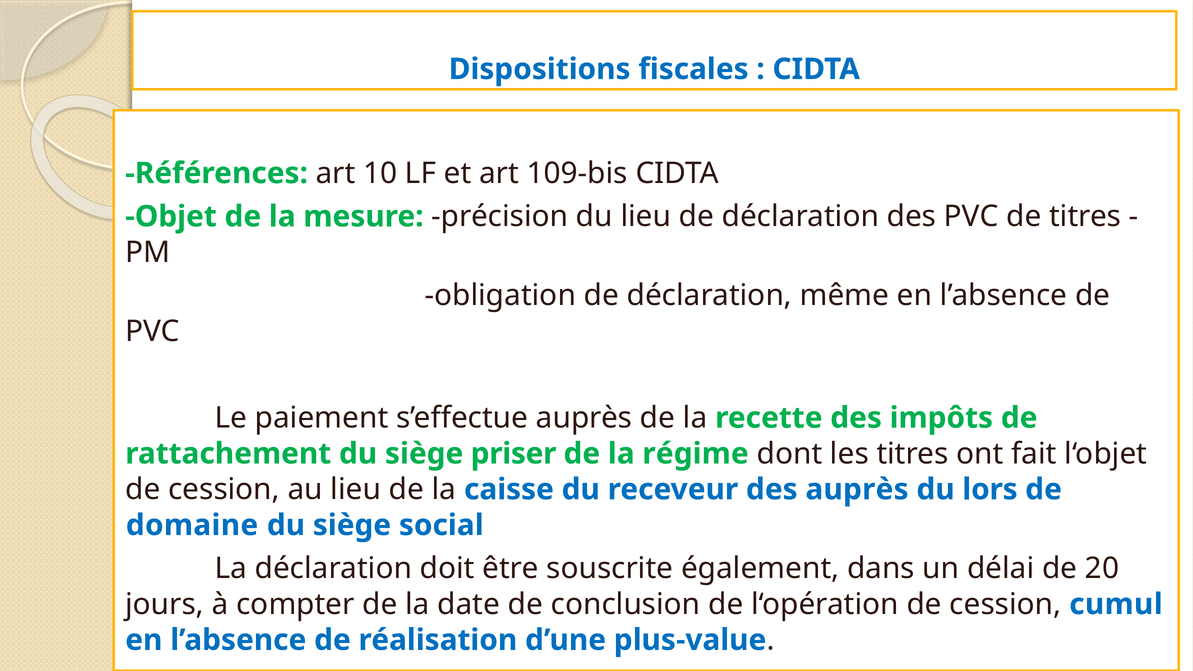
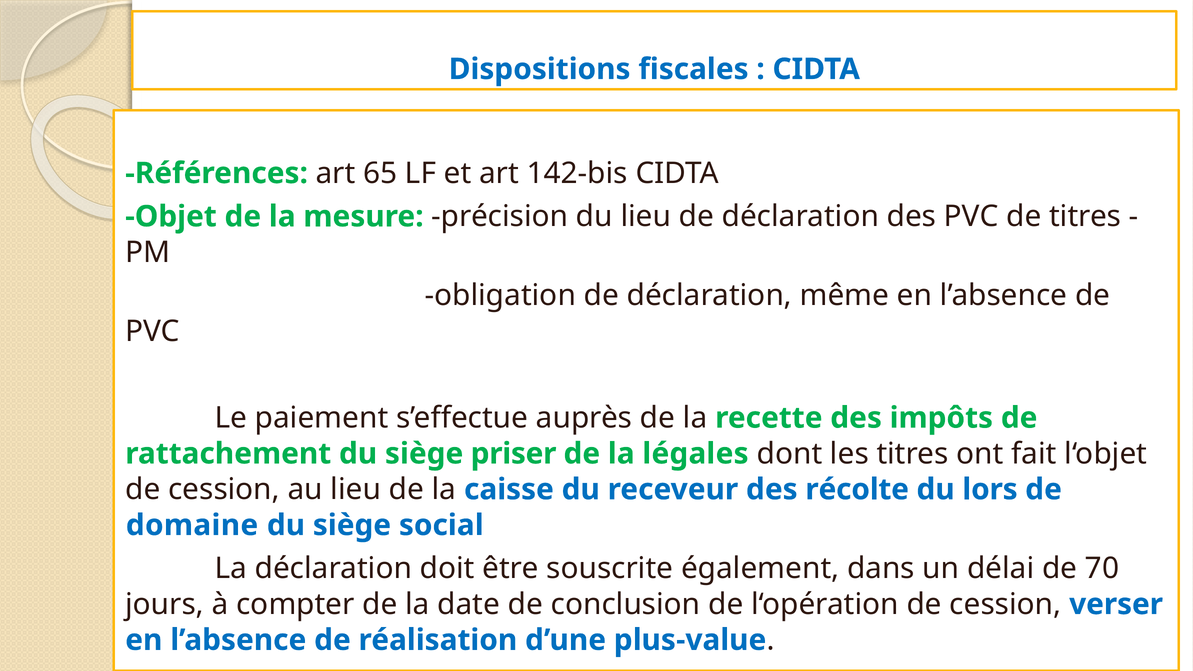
10: 10 -> 65
109-bis: 109-bis -> 142-bis
régime: régime -> légales
des auprès: auprès -> récolte
20: 20 -> 70
cumul: cumul -> verser
